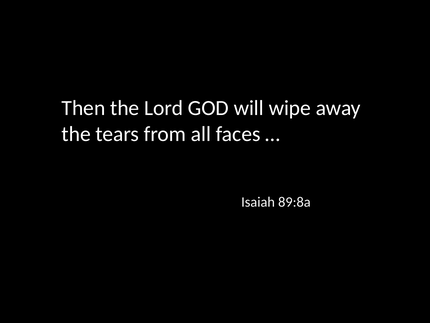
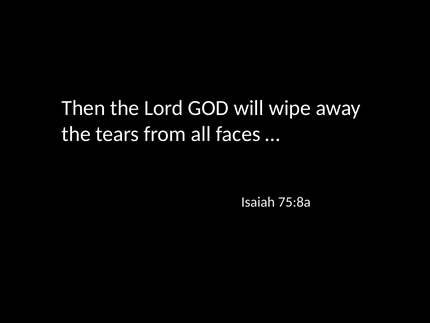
89:8a: 89:8a -> 75:8a
